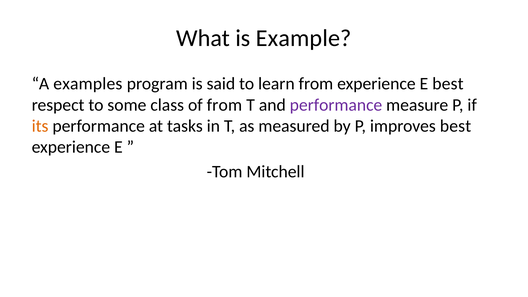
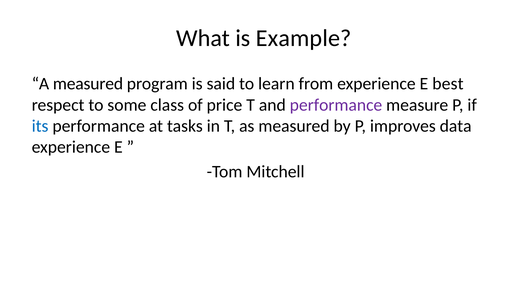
A examples: examples -> measured
of from: from -> price
its colour: orange -> blue
improves best: best -> data
